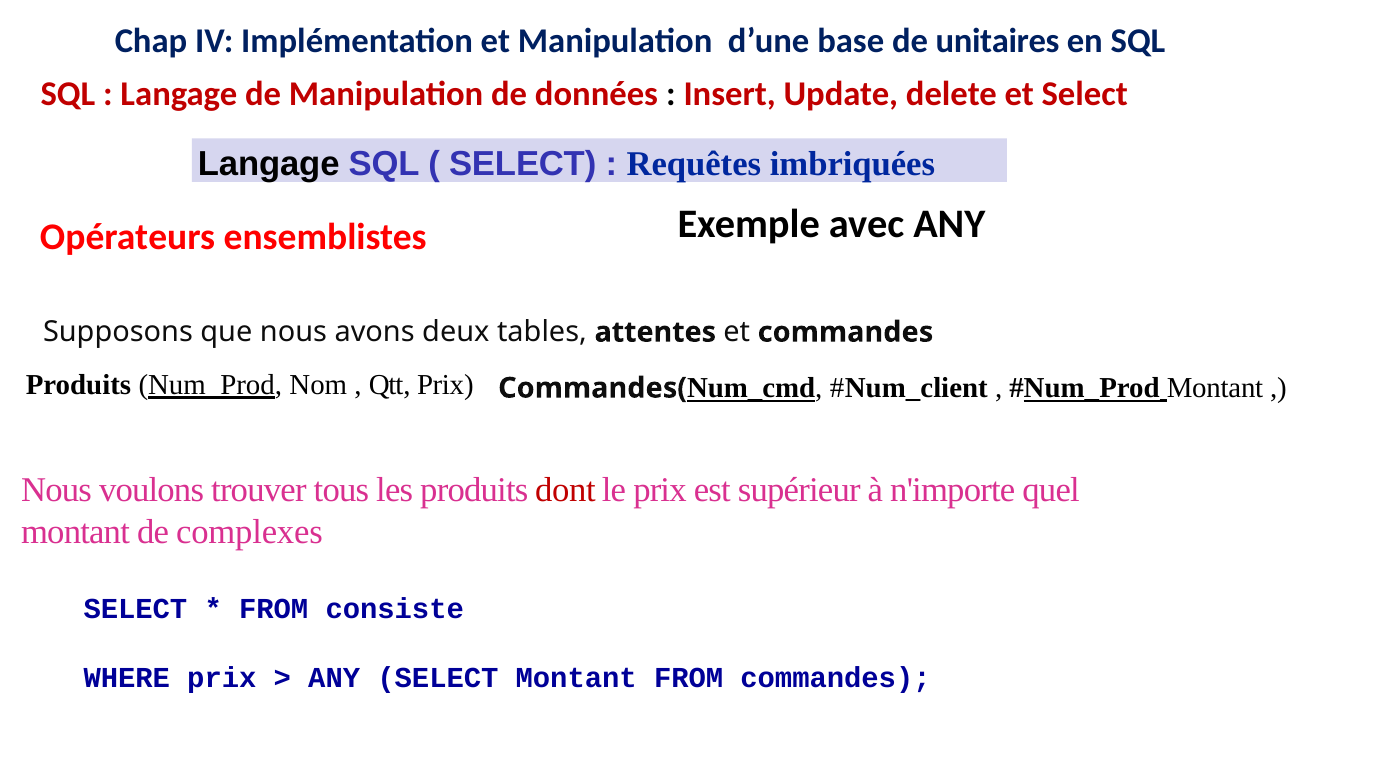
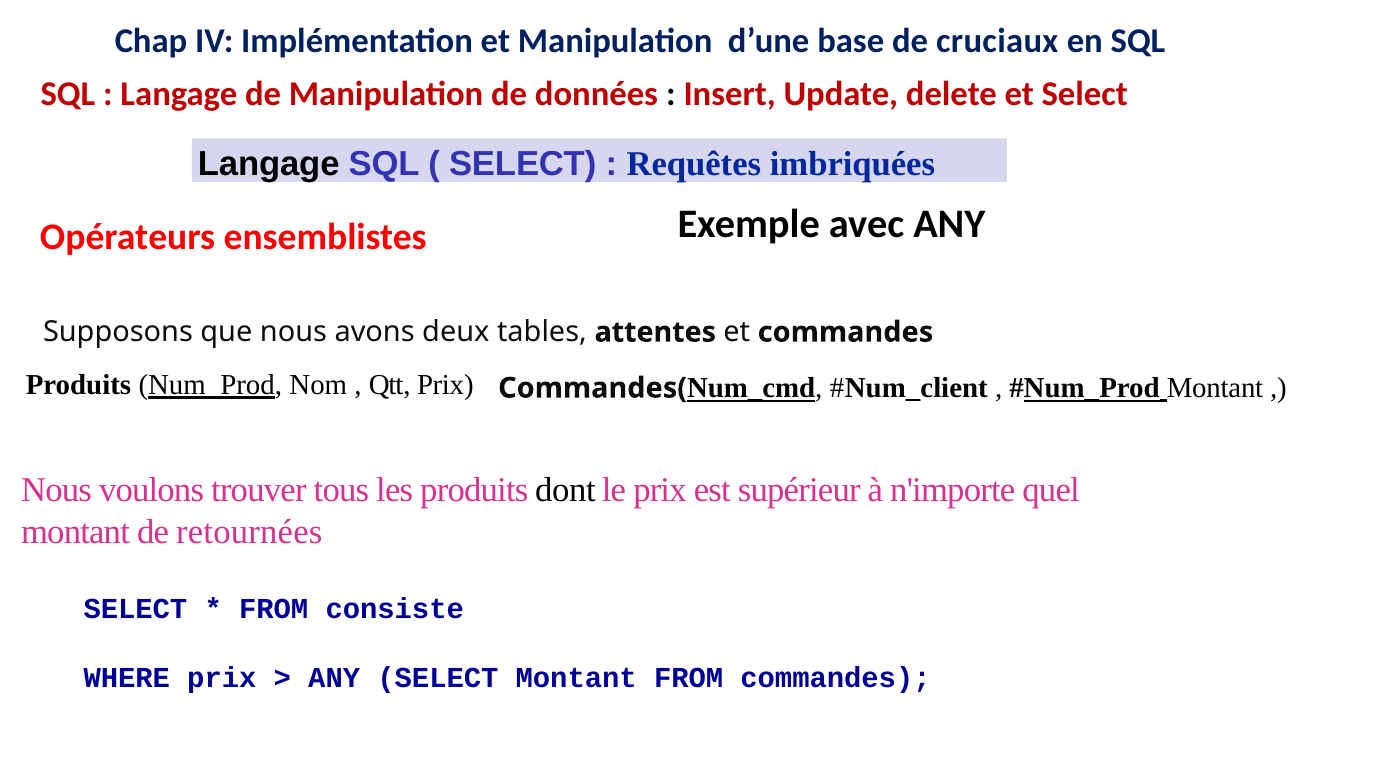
unitaires: unitaires -> cruciaux
dont colour: red -> black
complexes: complexes -> retournées
